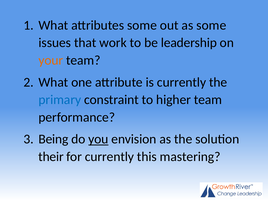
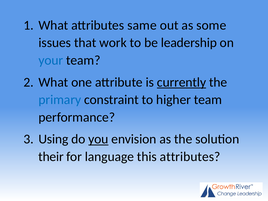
attributes some: some -> same
your colour: orange -> blue
currently at (182, 82) underline: none -> present
Being: Being -> Using
for currently: currently -> language
this mastering: mastering -> attributes
